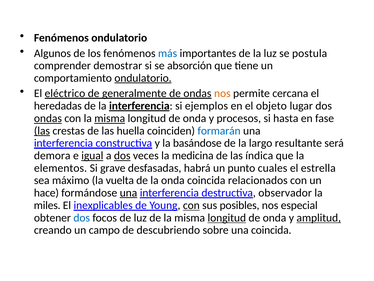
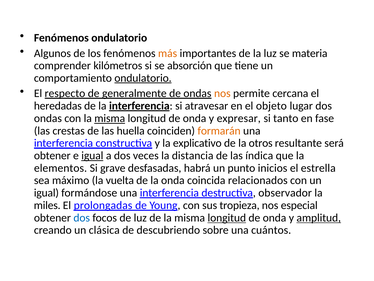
más colour: blue -> orange
postula: postula -> materia
demostrar: demostrar -> kilómetros
eléctrico: eléctrico -> respecto
ejemplos: ejemplos -> atravesar
ondas at (48, 118) underline: present -> none
procesos: procesos -> expresar
hasta: hasta -> tanto
las at (42, 131) underline: present -> none
formarán colour: blue -> orange
basándose: basándose -> explicativo
largo: largo -> otros
demora at (52, 155): demora -> obtener
dos at (122, 155) underline: present -> none
medicina: medicina -> distancia
cuales: cuales -> inicios
hace at (46, 192): hace -> igual
una at (128, 192) underline: present -> none
inexplicables: inexplicables -> prolongadas
con at (191, 205) underline: present -> none
posibles: posibles -> tropieza
campo: campo -> clásica
una coincida: coincida -> cuántos
